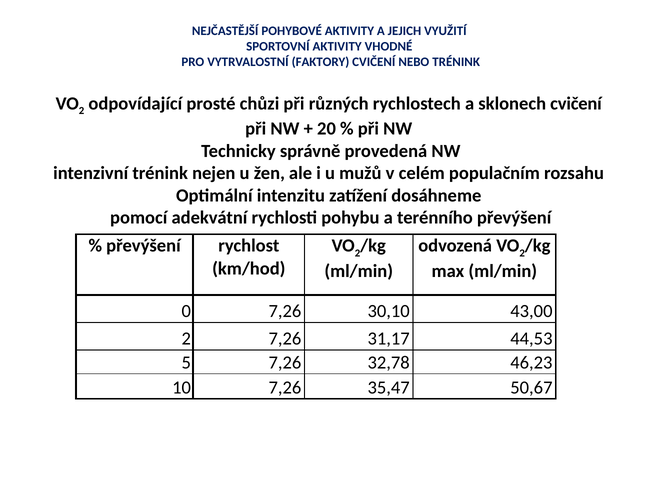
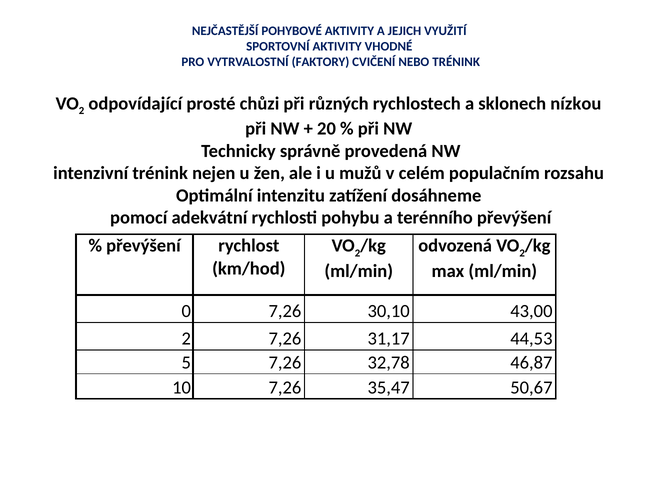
sklonech cvičení: cvičení -> nízkou
46,23: 46,23 -> 46,87
